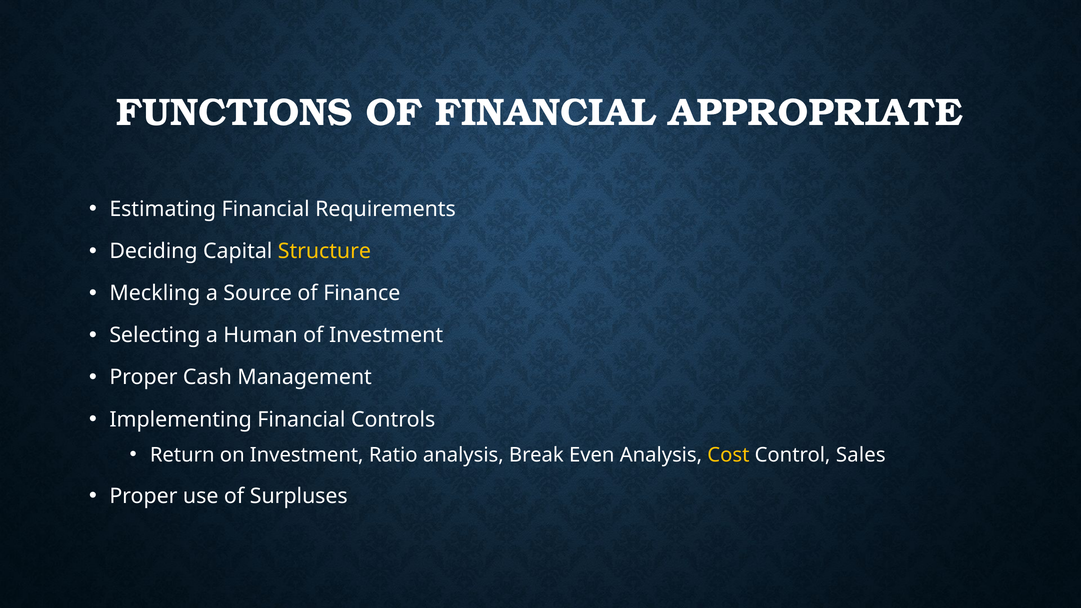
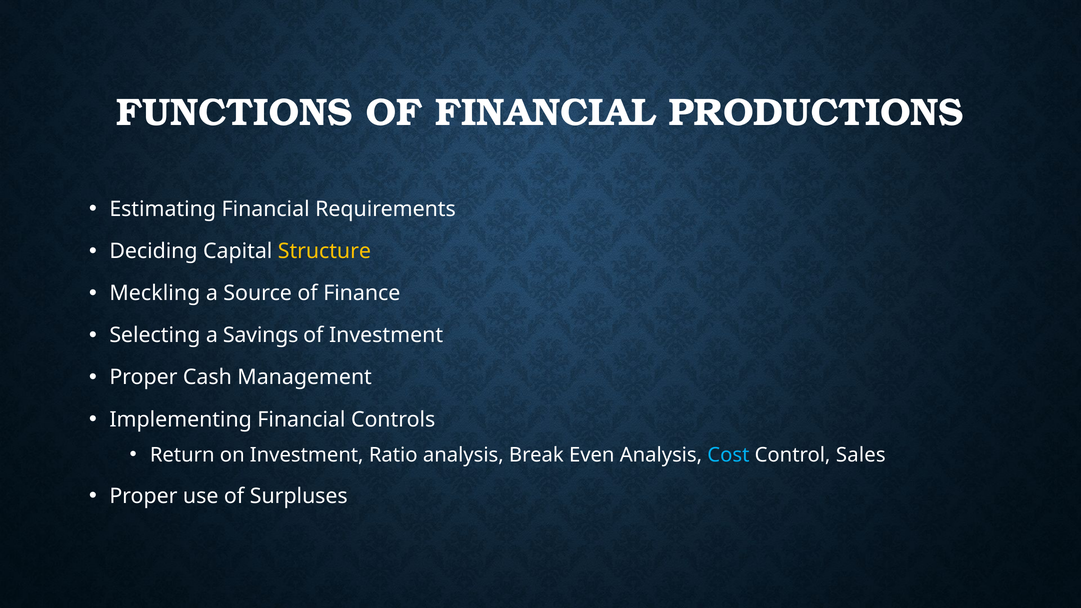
APPROPRIATE: APPROPRIATE -> PRODUCTIONS
Human: Human -> Savings
Cost colour: yellow -> light blue
